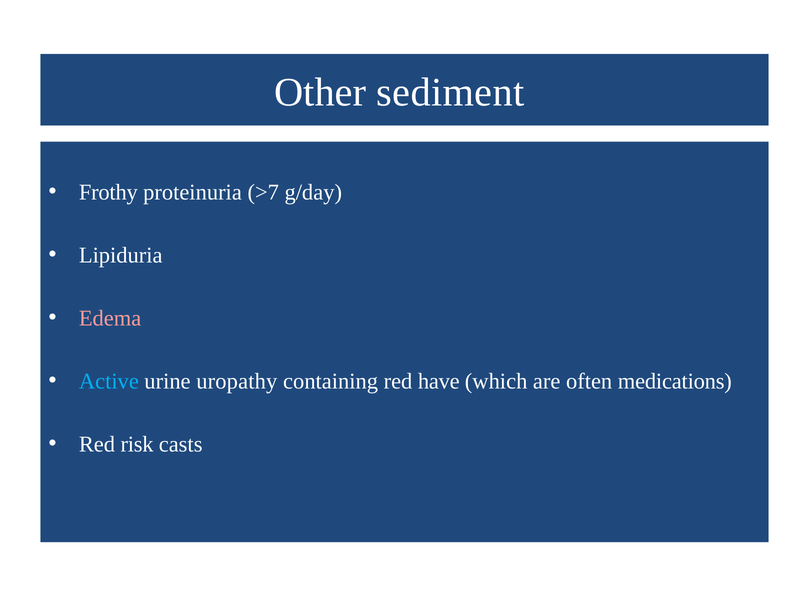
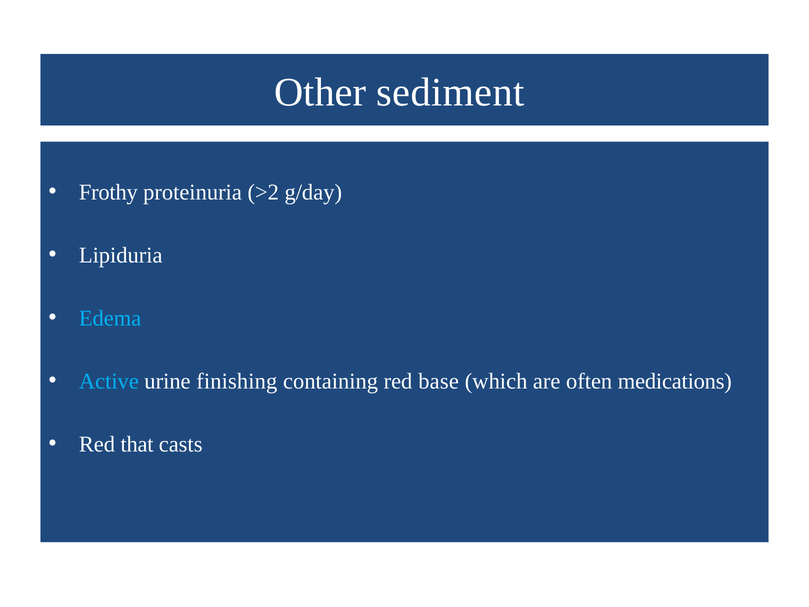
>7: >7 -> >2
Edema colour: pink -> light blue
uropathy: uropathy -> finishing
have: have -> base
risk: risk -> that
